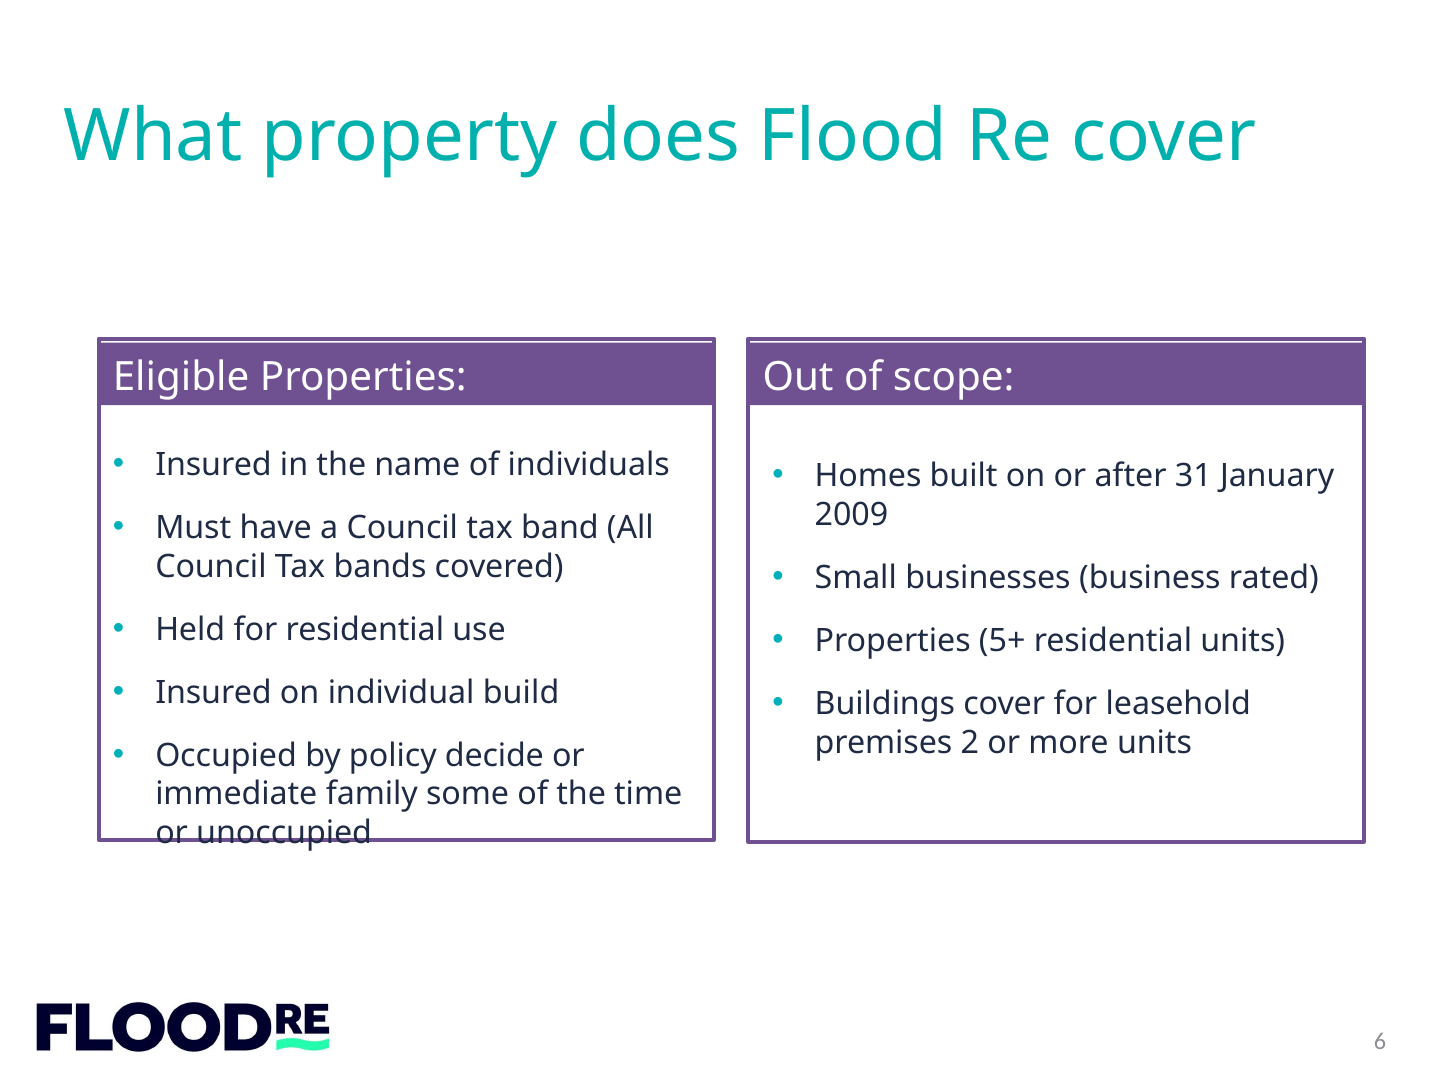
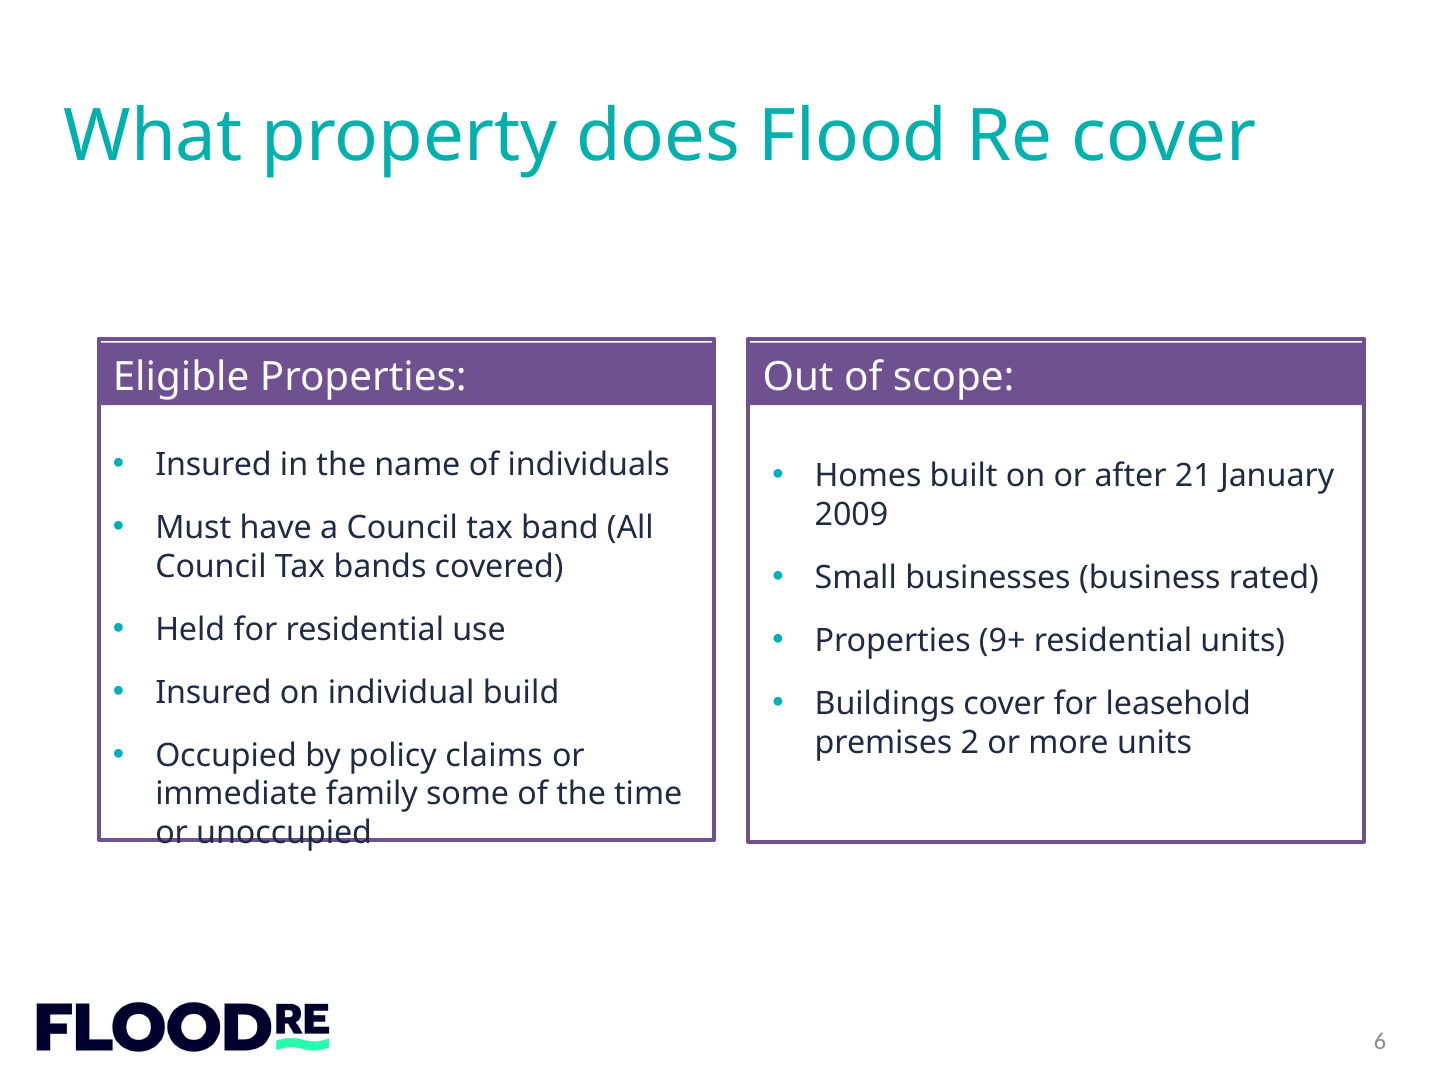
31: 31 -> 21
5+: 5+ -> 9+
decide: decide -> claims
